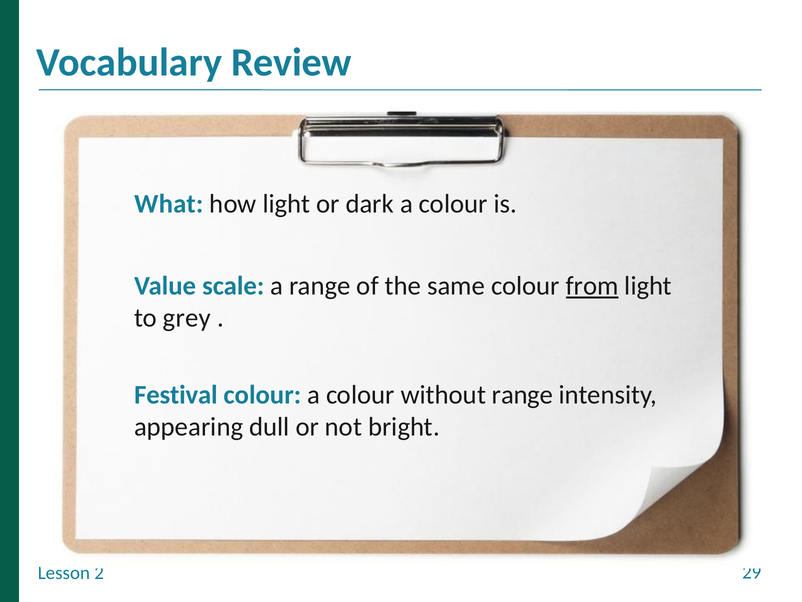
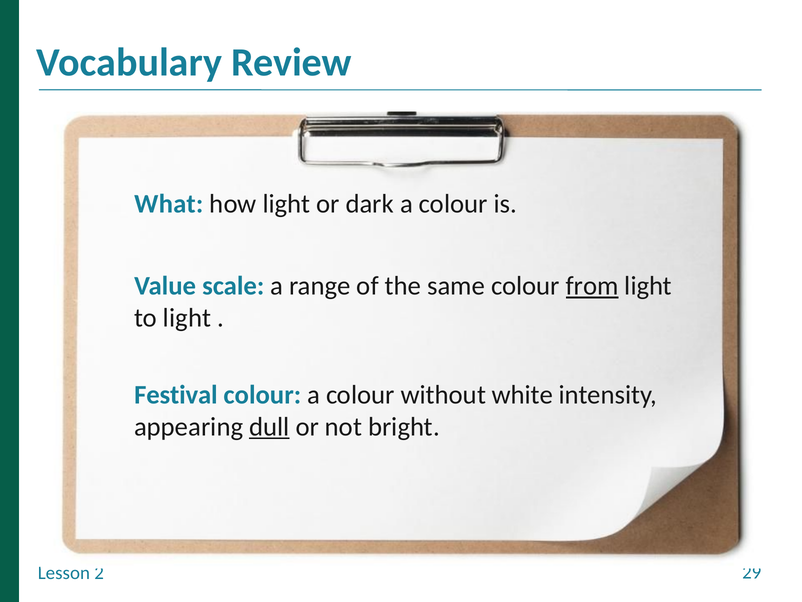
to grey: grey -> light
without range: range -> white
dull underline: none -> present
